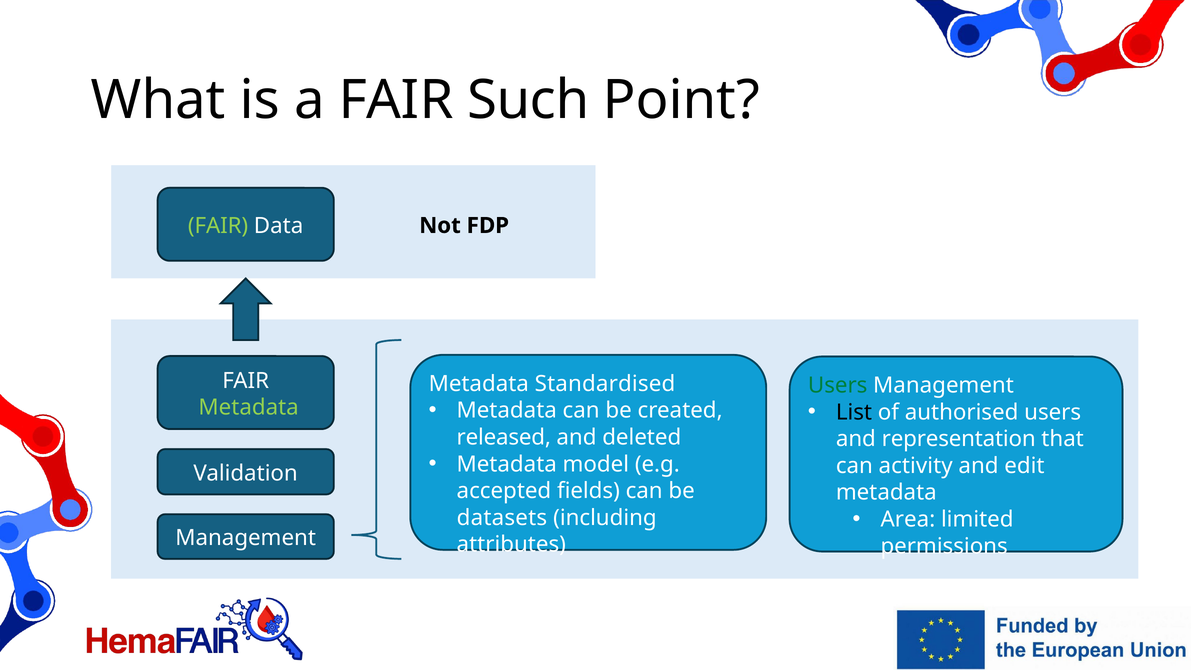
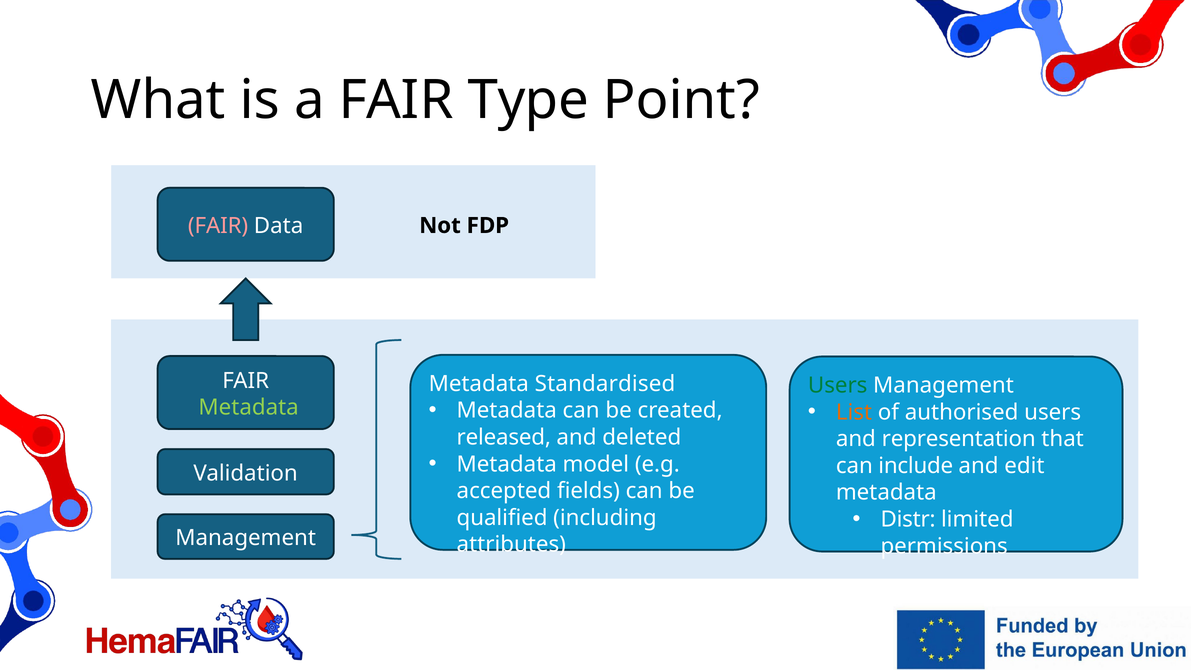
Such: Such -> Type
FAIR at (218, 226) colour: light green -> pink
List colour: black -> orange
activity: activity -> include
Area: Area -> Distr
datasets: datasets -> qualified
